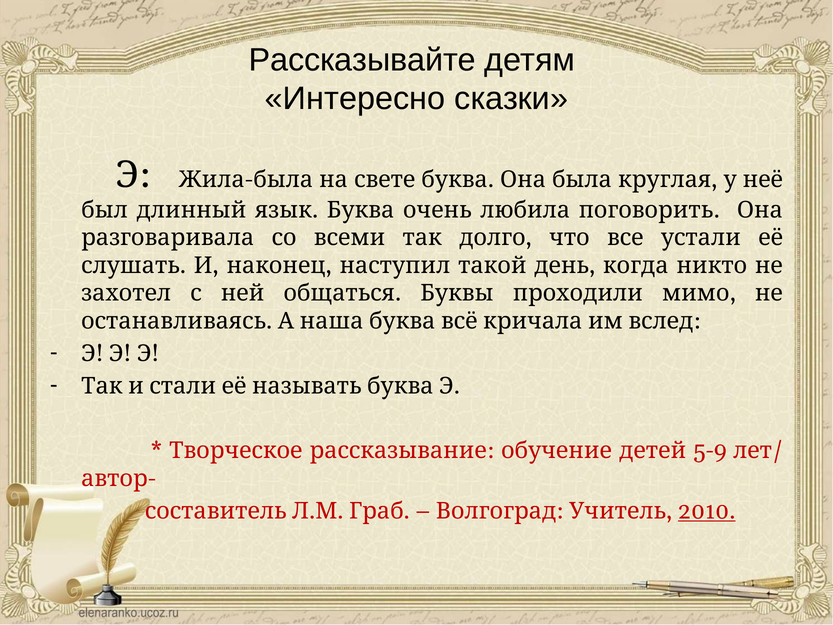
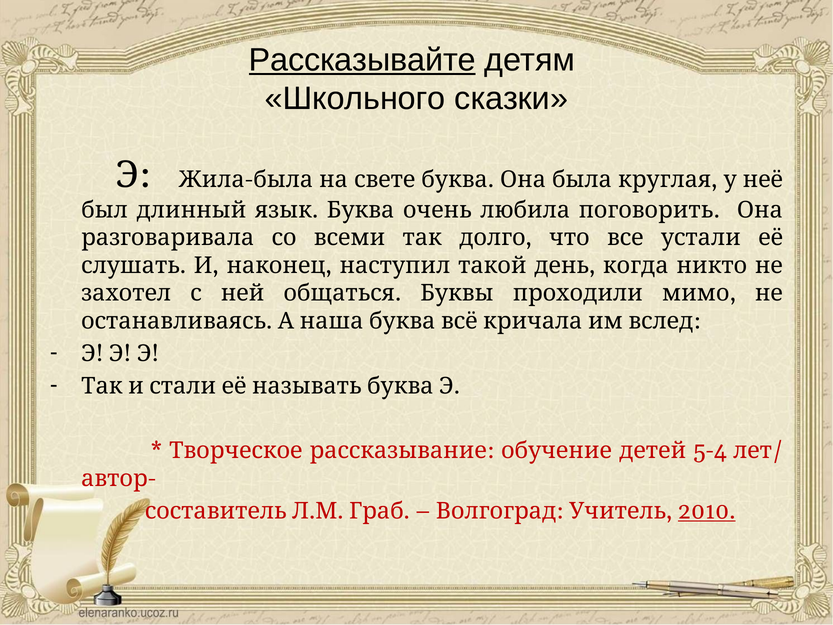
Рассказывайте underline: none -> present
Интересно: Интересно -> Школьного
5-9: 5-9 -> 5-4
